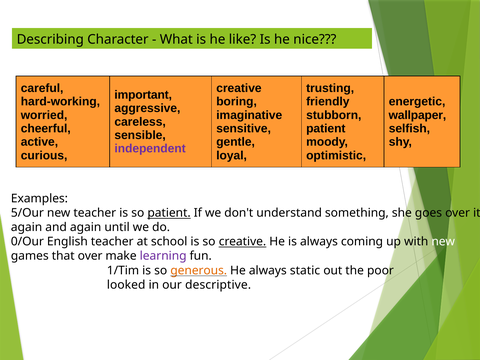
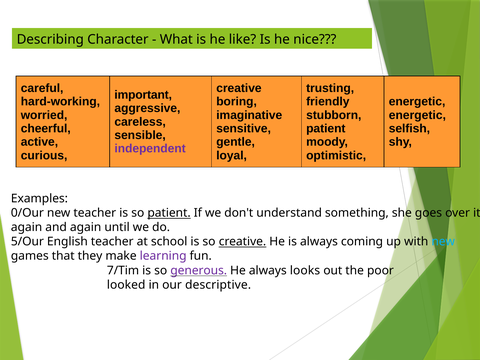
wallpaper at (417, 115): wallpaper -> energetic
5/Our: 5/Our -> 0/Our
0/Our: 0/Our -> 5/Our
new at (443, 242) colour: white -> light blue
that over: over -> they
1/Tim: 1/Tim -> 7/Tim
generous colour: orange -> purple
static: static -> looks
